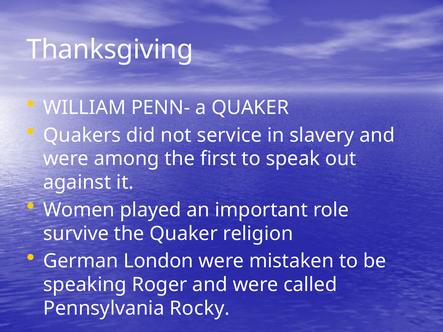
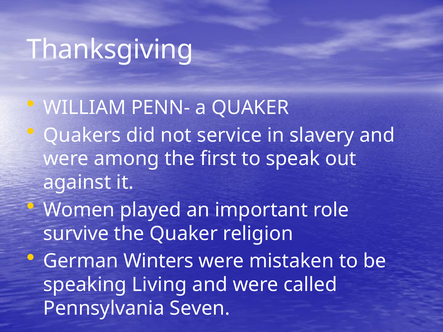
London: London -> Winters
Roger: Roger -> Living
Rocky: Rocky -> Seven
